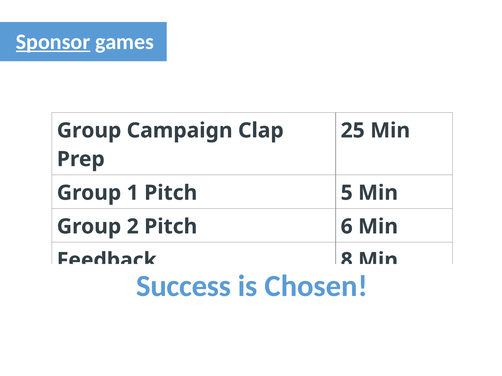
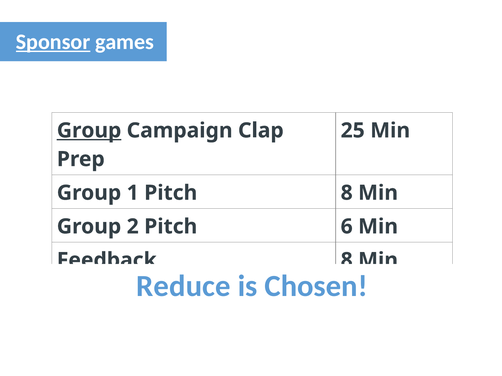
Group at (89, 131) underline: none -> present
Pitch 5: 5 -> 8
Success: Success -> Reduce
